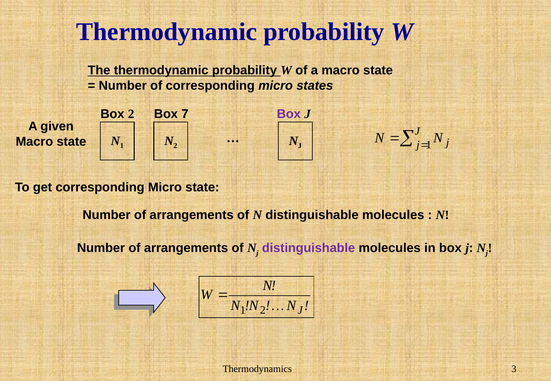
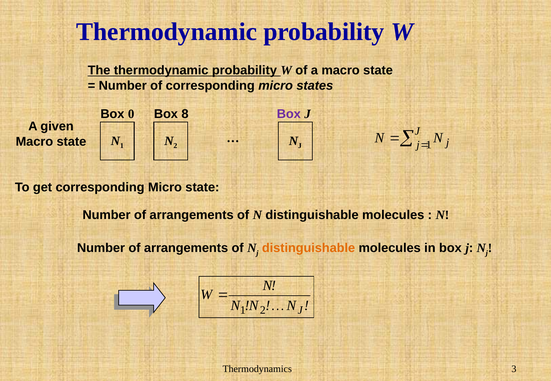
Box 2: 2 -> 0
7: 7 -> 8
distinguishable at (309, 248) colour: purple -> orange
